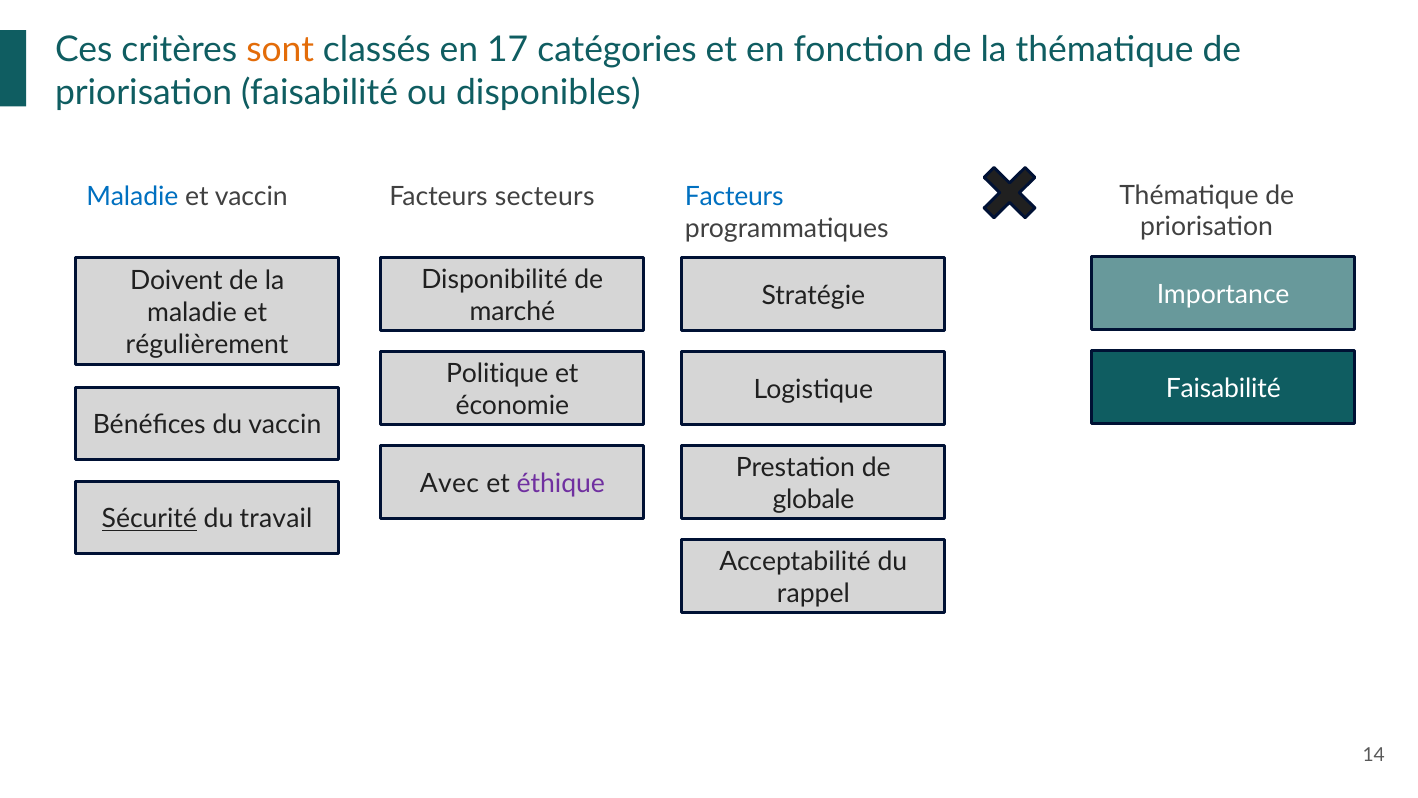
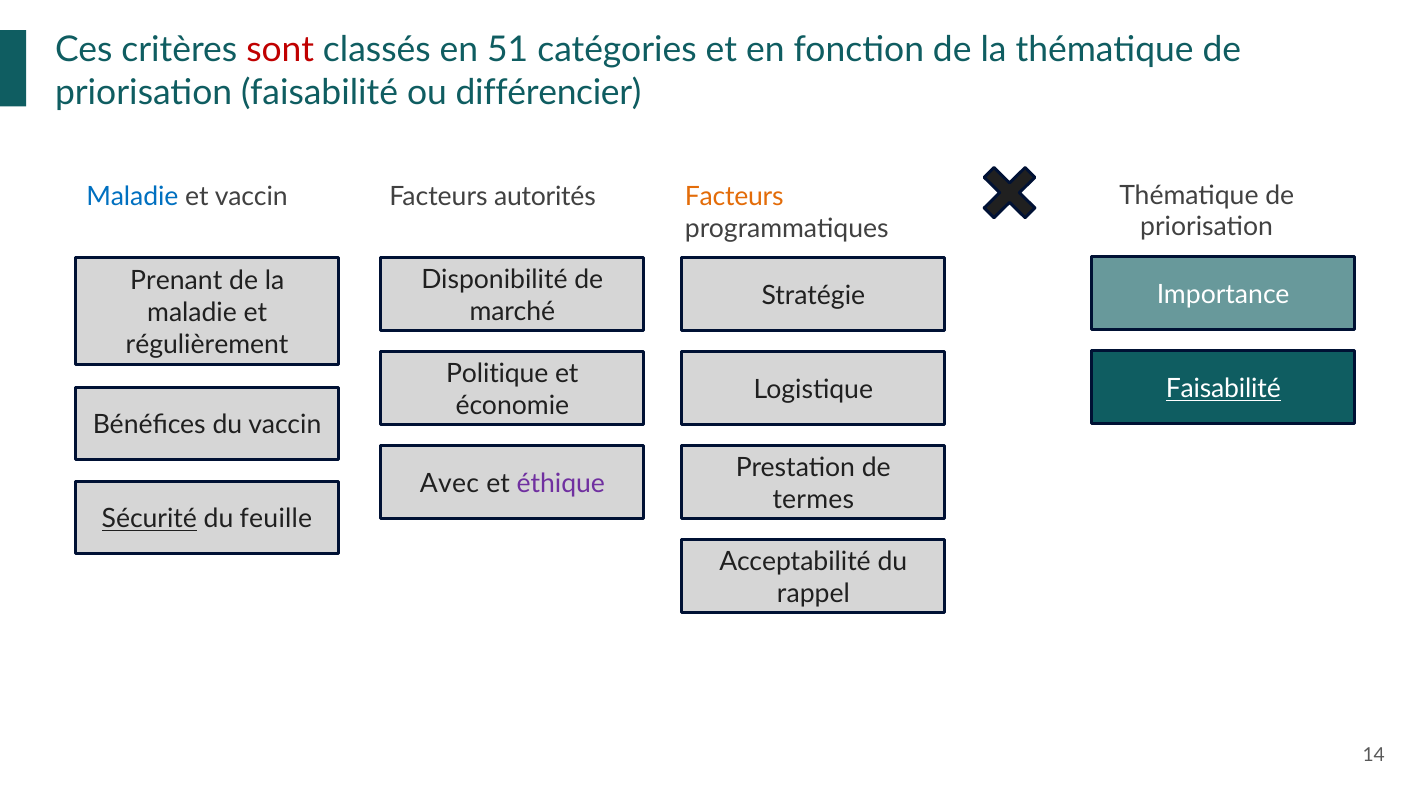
sont colour: orange -> red
17: 17 -> 51
disponibles: disponibles -> différencier
secteurs: secteurs -> autorités
Facteurs at (734, 197) colour: blue -> orange
Doivent: Doivent -> Prenant
Faisabilité at (1223, 389) underline: none -> present
globale: globale -> termes
travail: travail -> feuille
